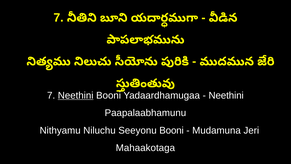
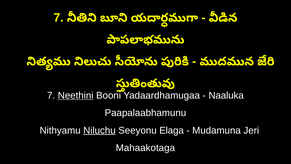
Neethini at (226, 95): Neethini -> Naaluka
Niluchu underline: none -> present
Seeyonu Booni: Booni -> Elaga
